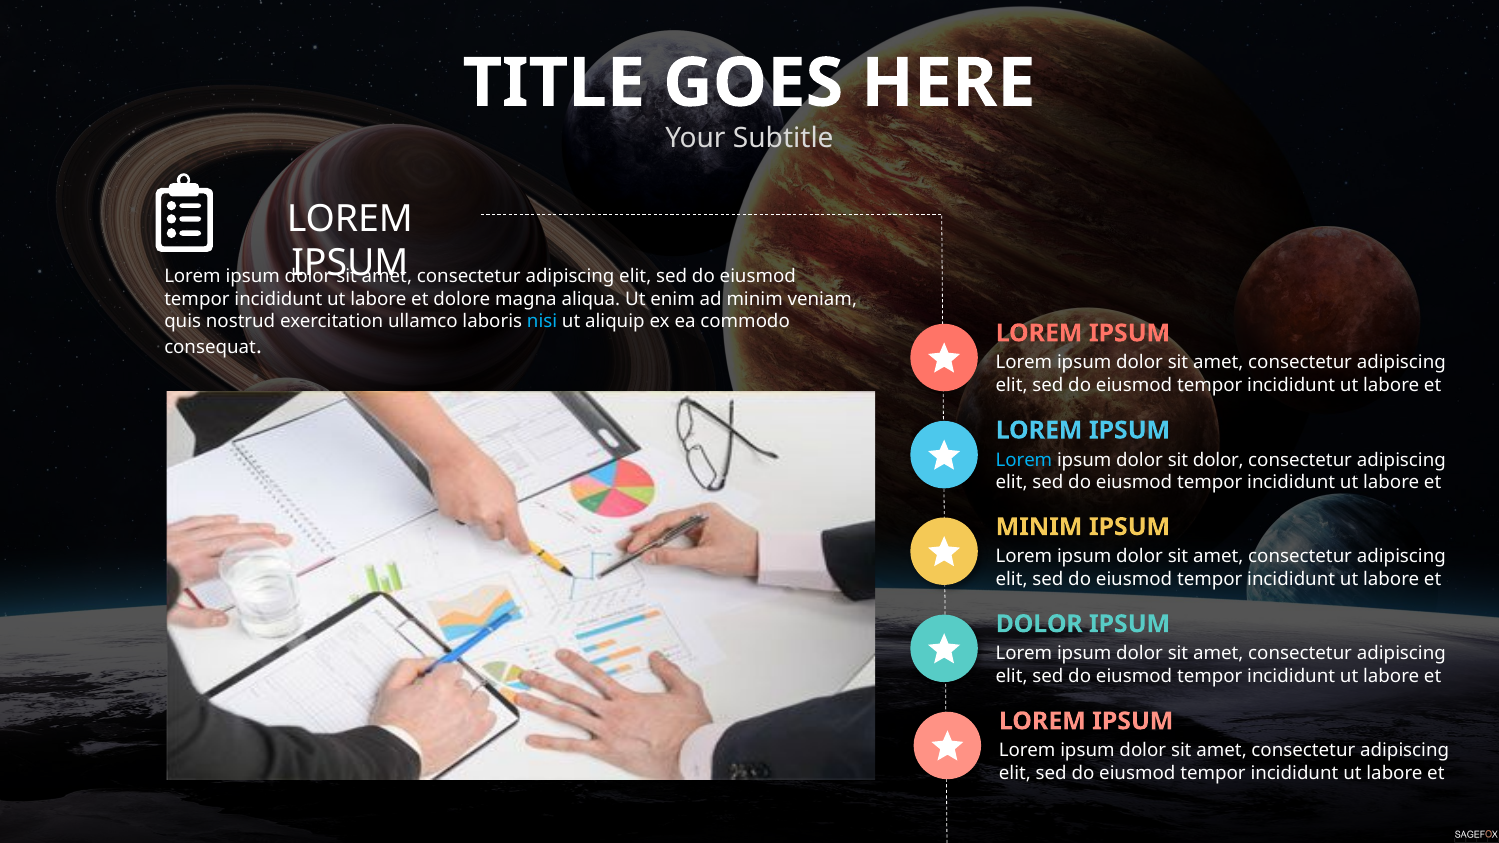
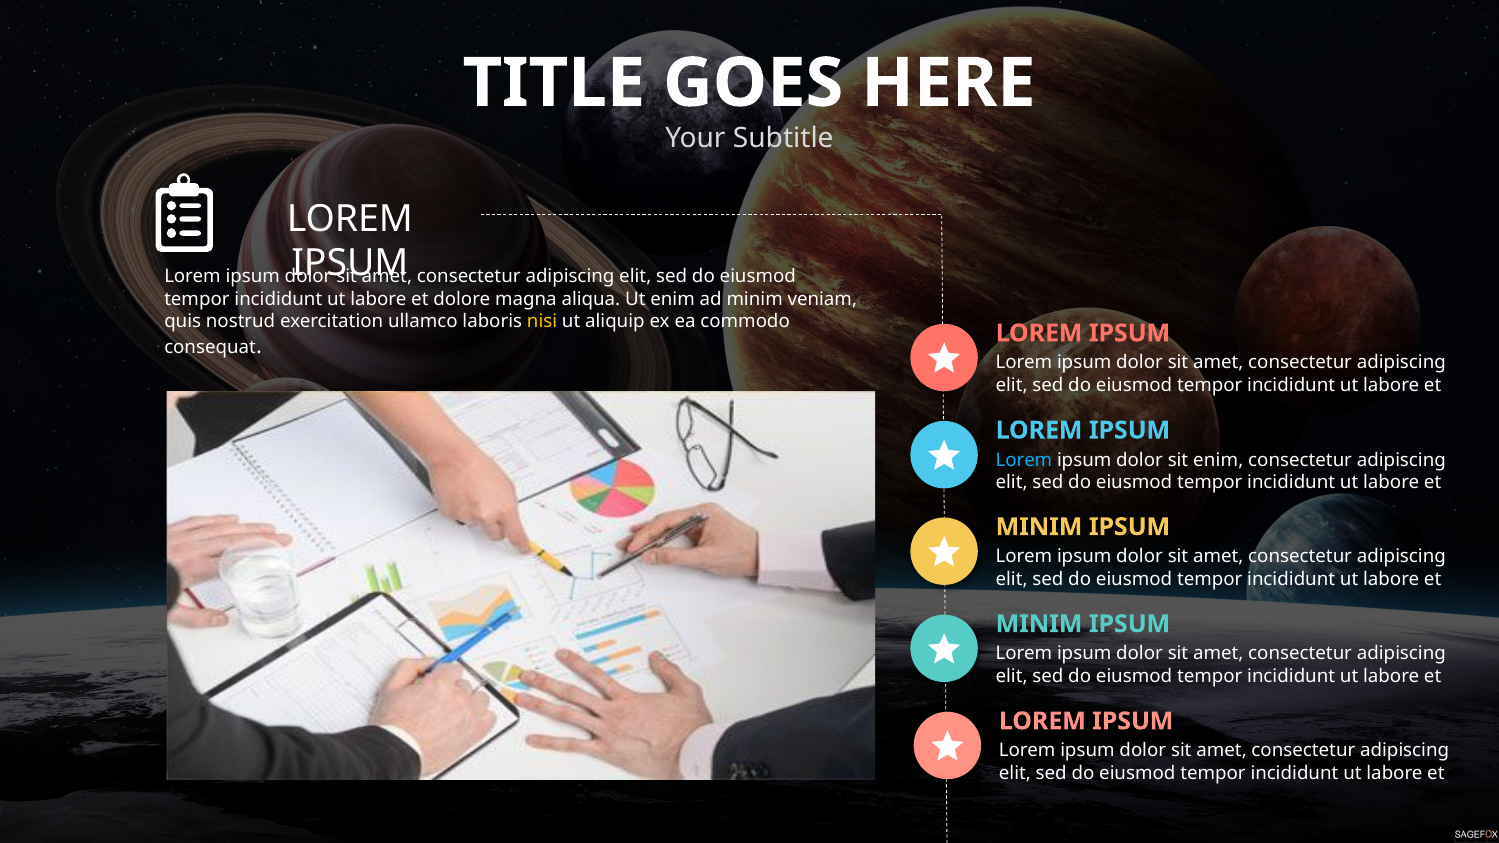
nisi colour: light blue -> yellow
sit dolor: dolor -> enim
DOLOR at (1039, 624): DOLOR -> MINIM
